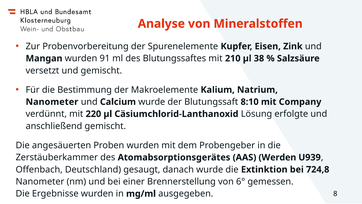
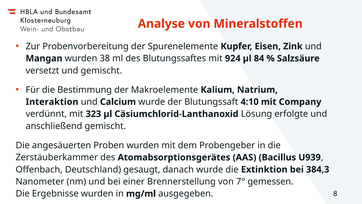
91: 91 -> 38
210: 210 -> 924
38: 38 -> 84
Nanometer at (52, 102): Nanometer -> Interaktion
8:10: 8:10 -> 4:10
220: 220 -> 323
Werden: Werden -> Bacillus
724,8: 724,8 -> 384,3
6°: 6° -> 7°
